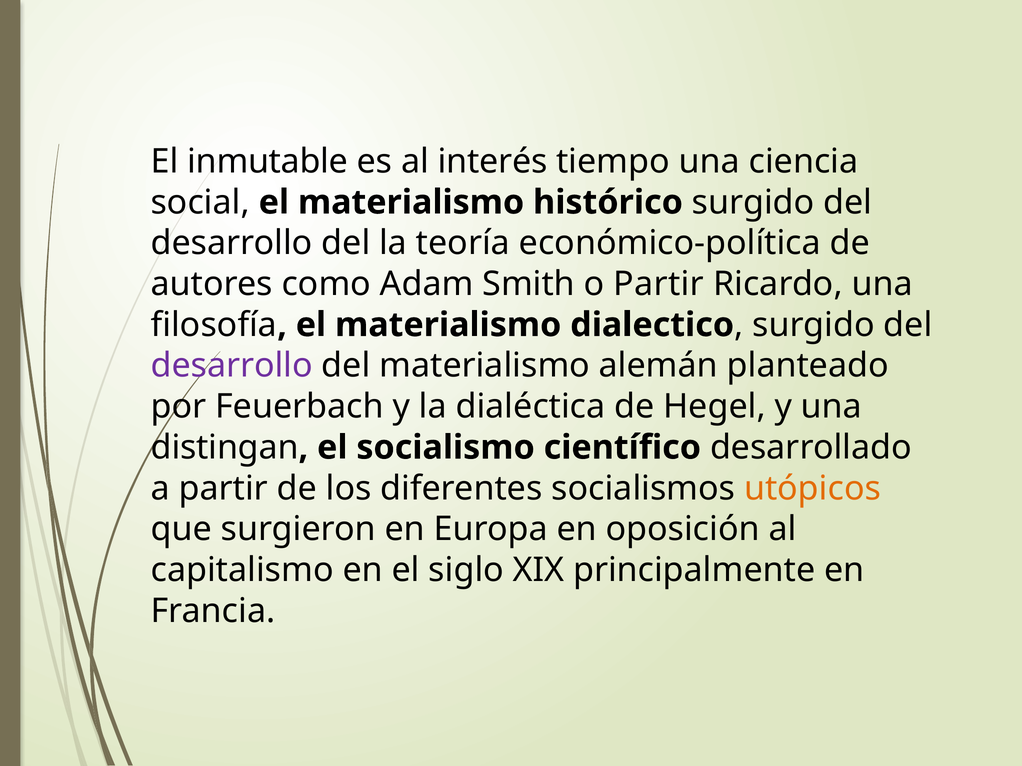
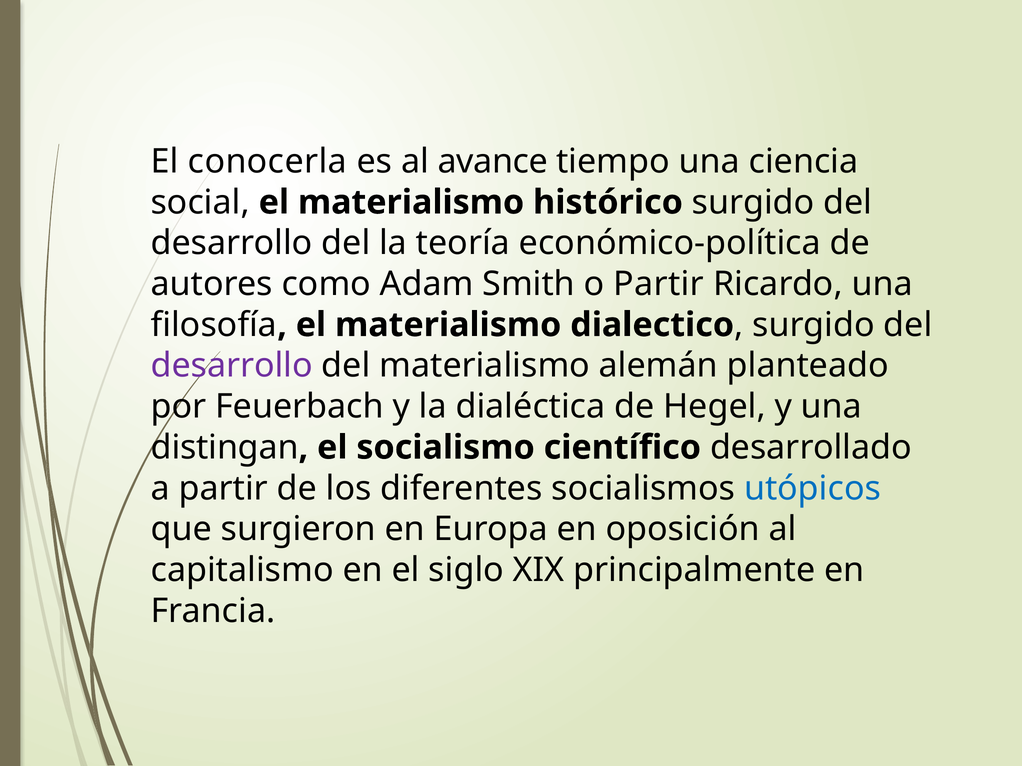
inmutable: inmutable -> conocerla
interés: interés -> avance
utópicos colour: orange -> blue
